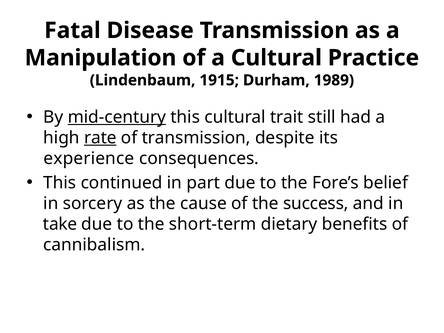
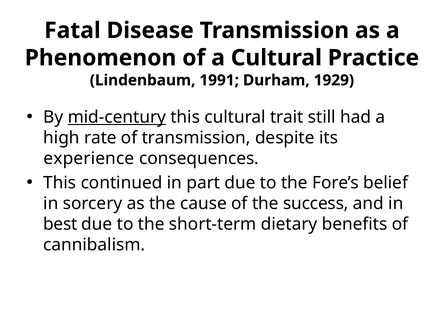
Manipulation: Manipulation -> Phenomenon
1915: 1915 -> 1991
1989: 1989 -> 1929
rate underline: present -> none
take: take -> best
